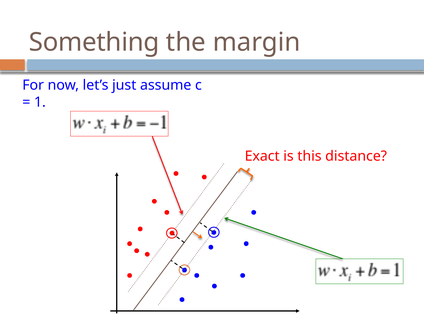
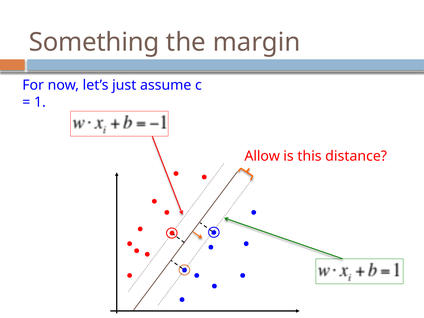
Exact: Exact -> Allow
